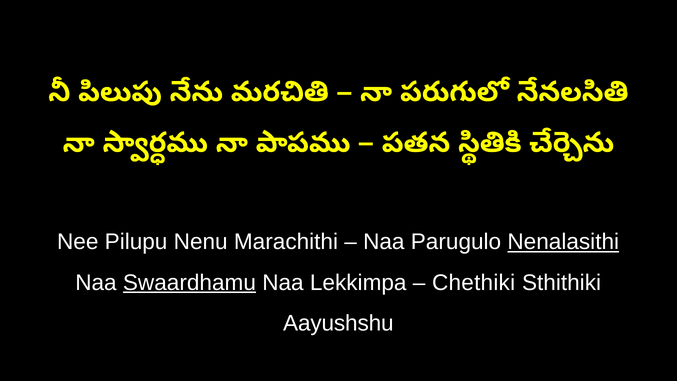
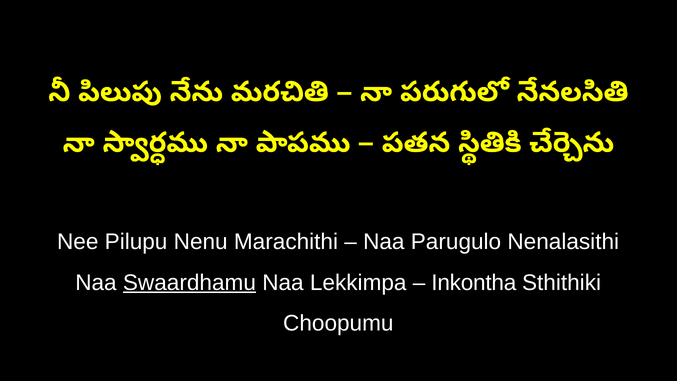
Nenalasithi underline: present -> none
Chethiki: Chethiki -> Inkontha
Aayushshu: Aayushshu -> Choopumu
